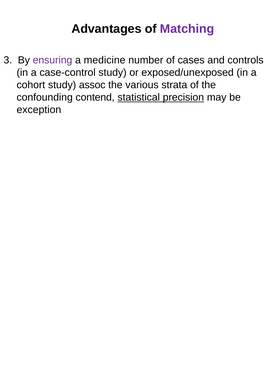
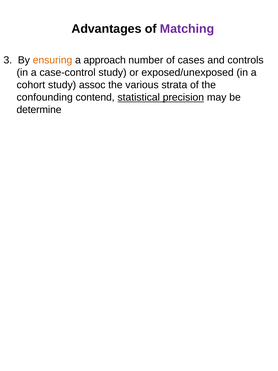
ensuring colour: purple -> orange
medicine: medicine -> approach
exception: exception -> determine
